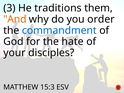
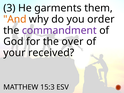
traditions: traditions -> garments
commandment colour: blue -> purple
hate: hate -> over
disciples: disciples -> received
